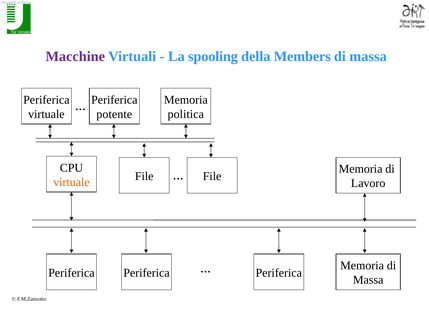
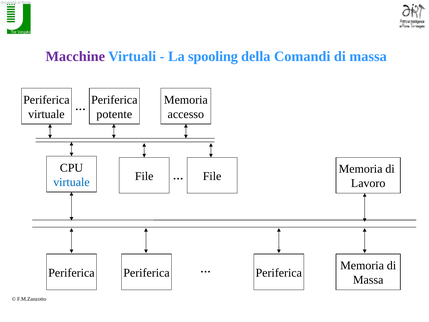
Members: Members -> Comandi
politica: politica -> accesso
virtuale at (71, 182) colour: orange -> blue
